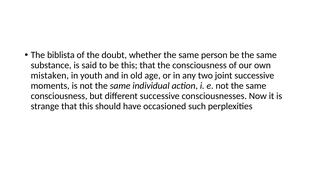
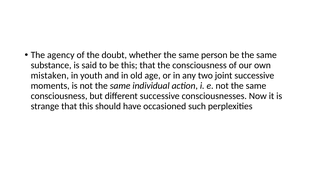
biblista: biblista -> agency
